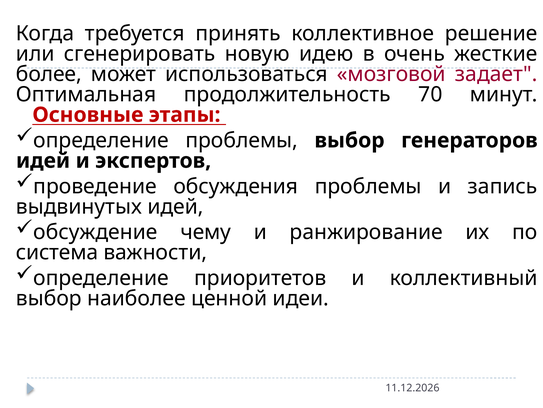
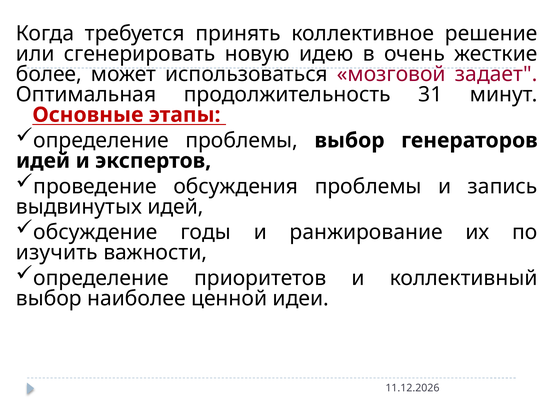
70: 70 -> 31
чему: чему -> годы
система: система -> изучить
